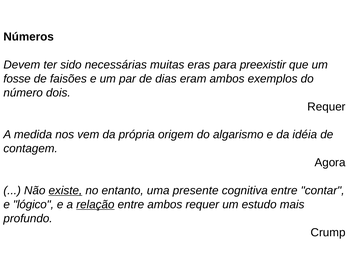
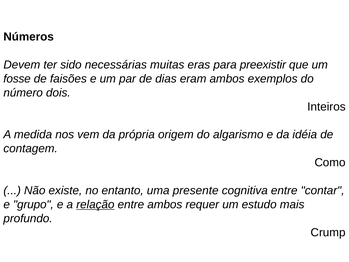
Requer at (327, 107): Requer -> Inteiros
Agora: Agora -> Como
existe underline: present -> none
lógico: lógico -> grupo
